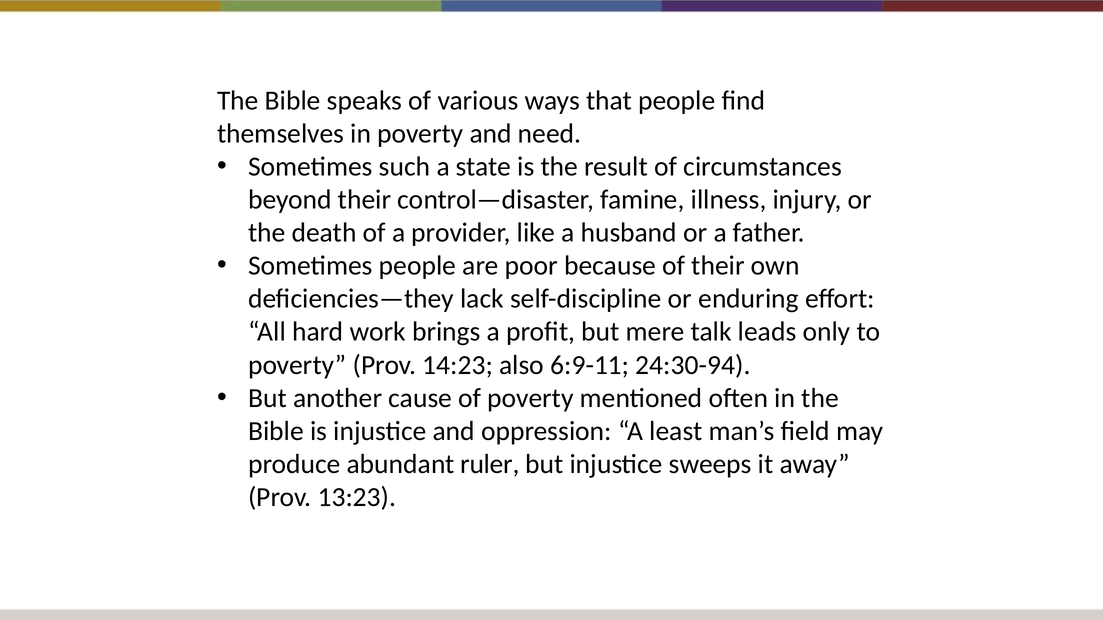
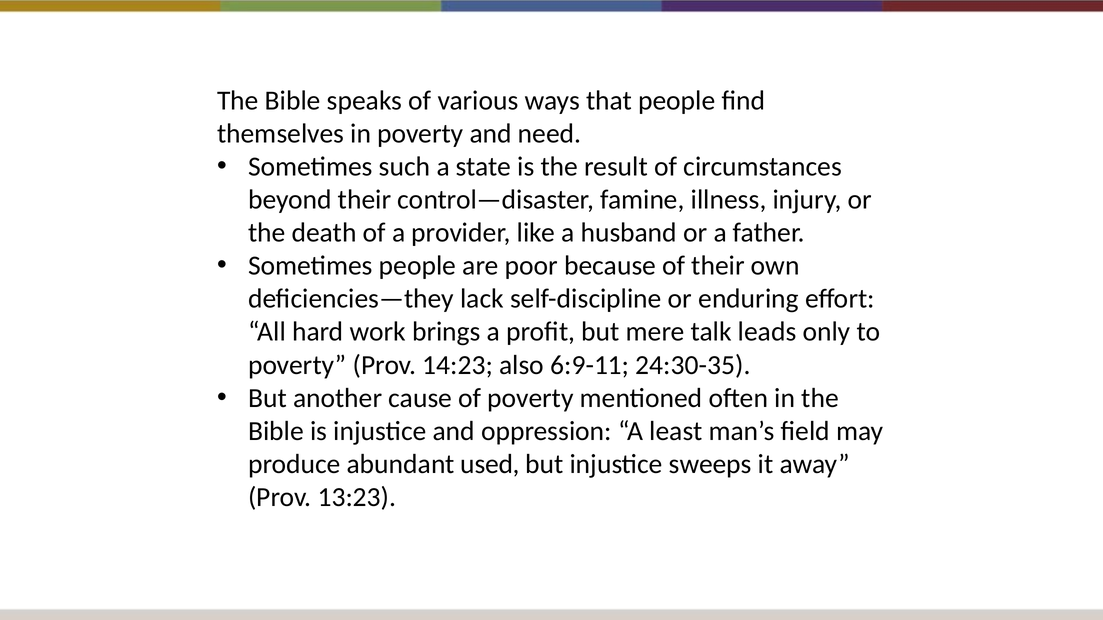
24:30-94: 24:30-94 -> 24:30-35
ruler: ruler -> used
